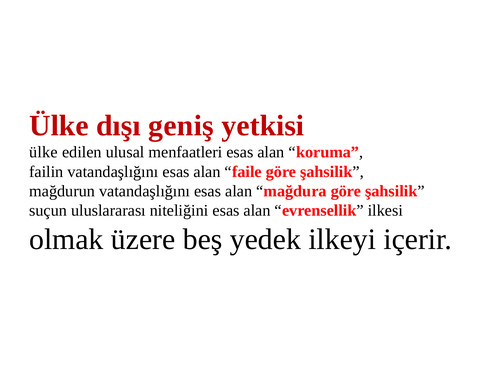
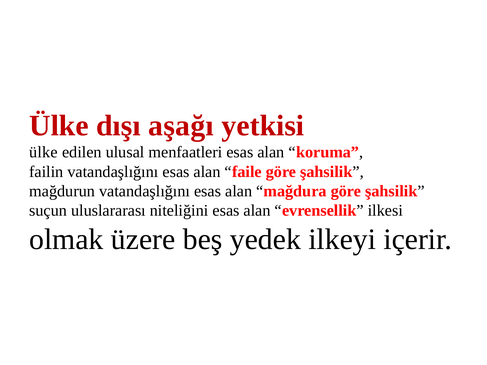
geniş: geniş -> aşağı
